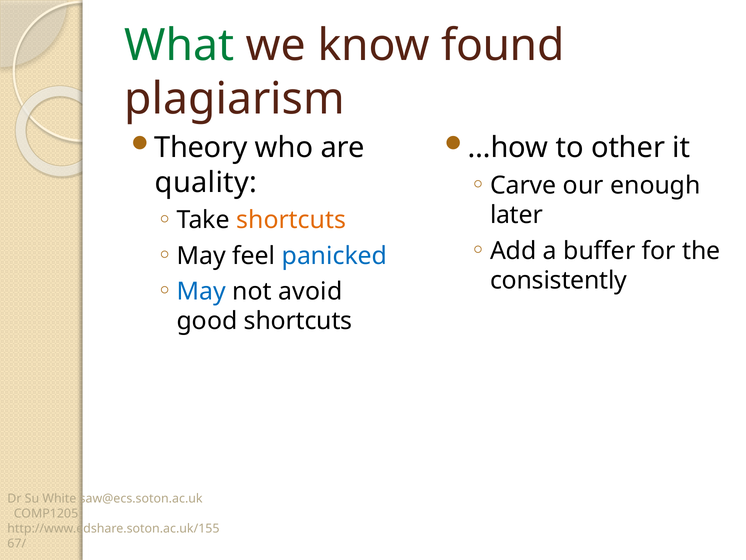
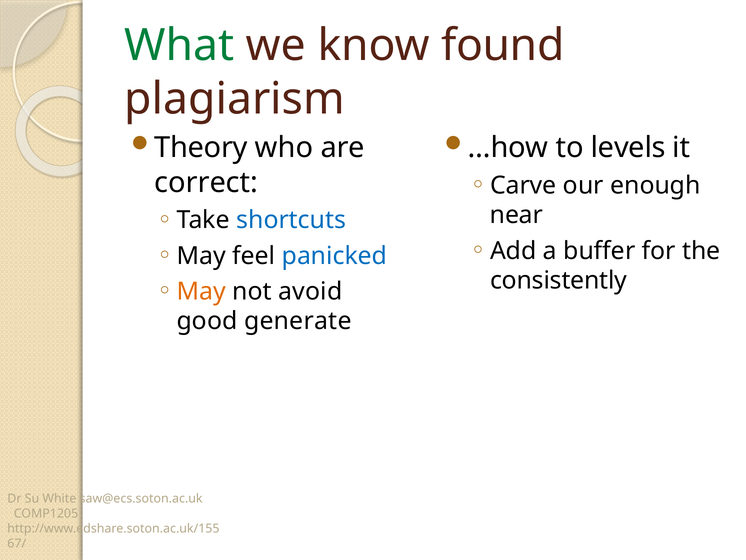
other: other -> levels
quality: quality -> correct
later: later -> near
shortcuts at (291, 220) colour: orange -> blue
May at (201, 291) colour: blue -> orange
good shortcuts: shortcuts -> generate
